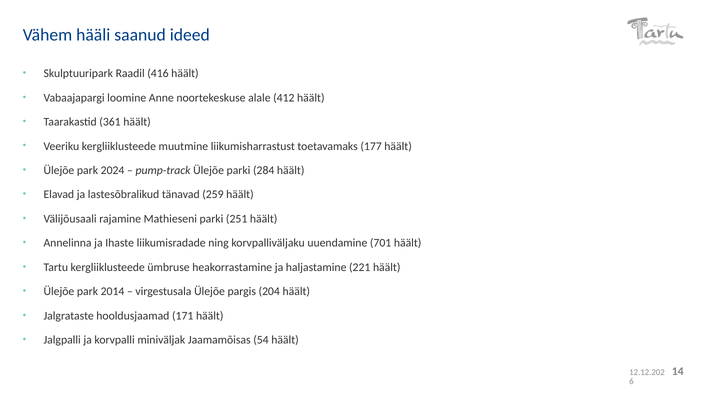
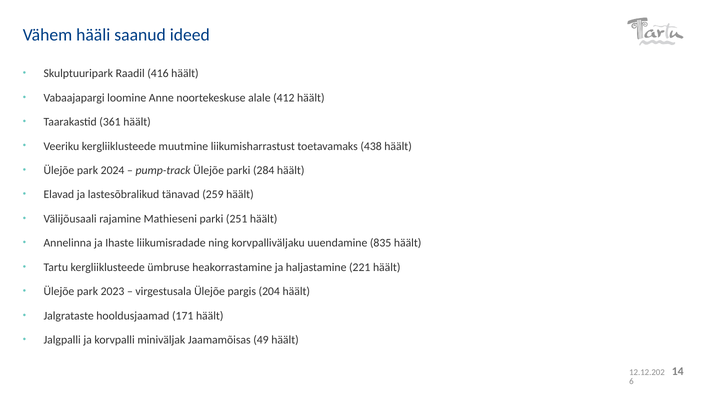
177: 177 -> 438
701: 701 -> 835
2014: 2014 -> 2023
54: 54 -> 49
